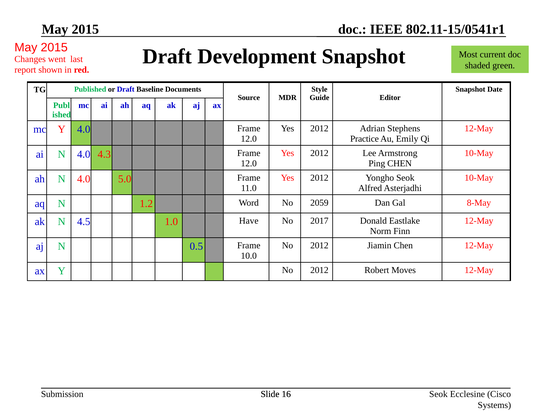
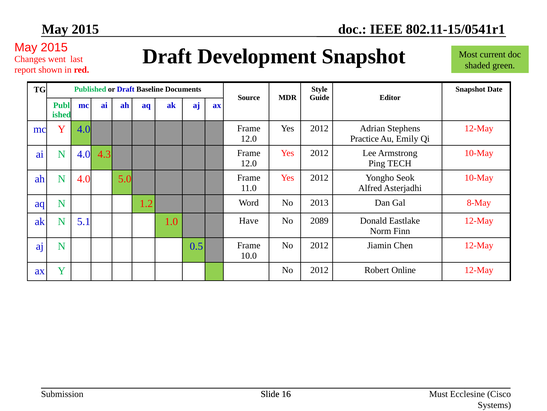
Ping CHEN: CHEN -> TECH
2059: 2059 -> 2013
4.5: 4.5 -> 5.1
2017: 2017 -> 2089
Moves: Moves -> Online
Seok at (438, 393): Seok -> Must
